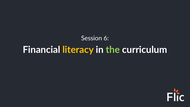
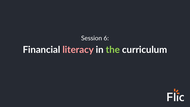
literacy colour: yellow -> pink
